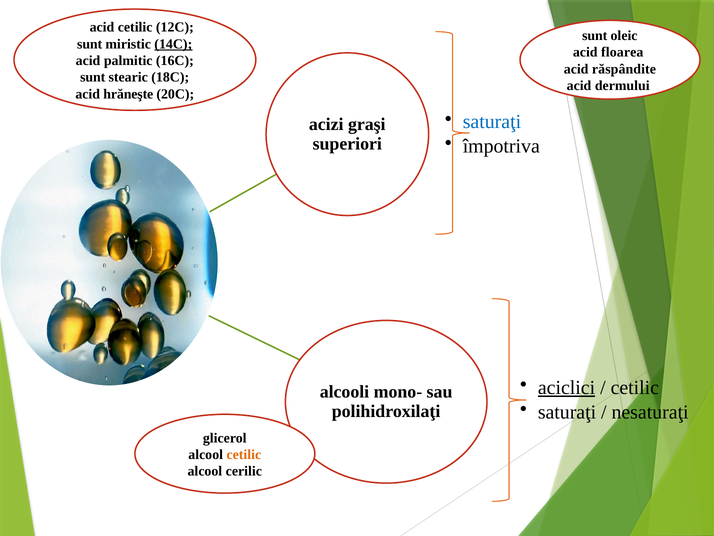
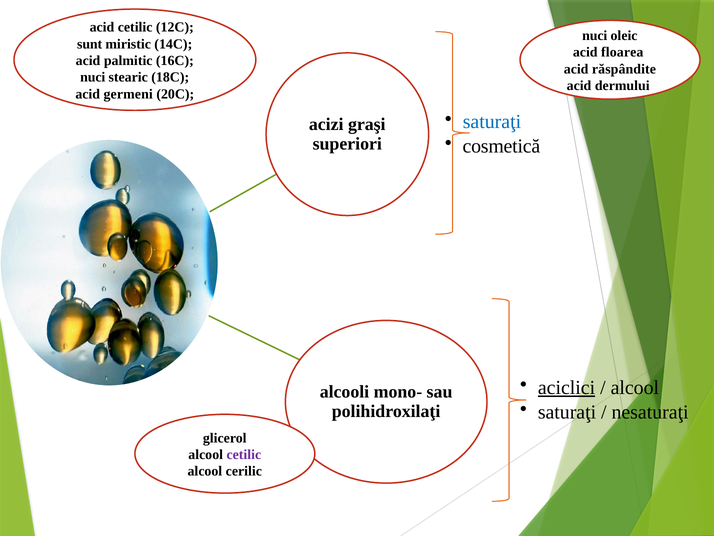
sunt at (595, 36): sunt -> nuci
14C underline: present -> none
sunt at (93, 77): sunt -> nuci
hrăneşte: hrăneşte -> germeni
împotriva: împotriva -> cosmetică
cetilic at (635, 387): cetilic -> alcool
cetilic at (244, 454) colour: orange -> purple
